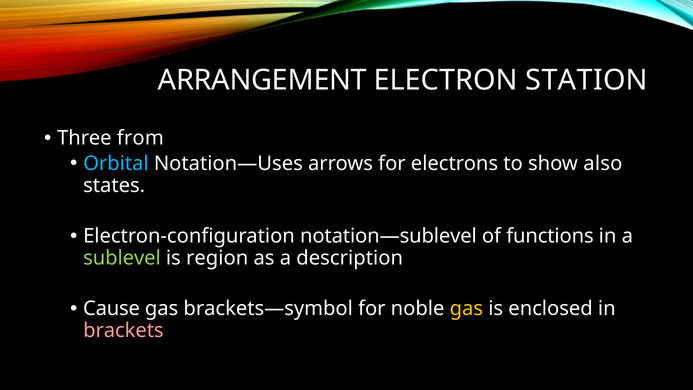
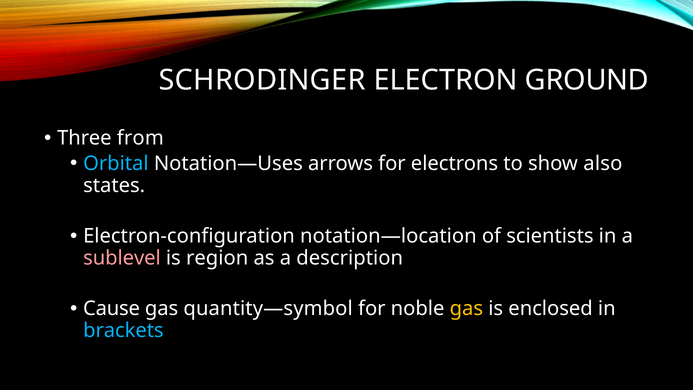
ARRANGEMENT: ARRANGEMENT -> SCHRODINGER
STATION: STATION -> GROUND
notation—sublevel: notation—sublevel -> notation—location
functions: functions -> scientists
sublevel colour: light green -> pink
brackets—symbol: brackets—symbol -> quantity—symbol
brackets colour: pink -> light blue
